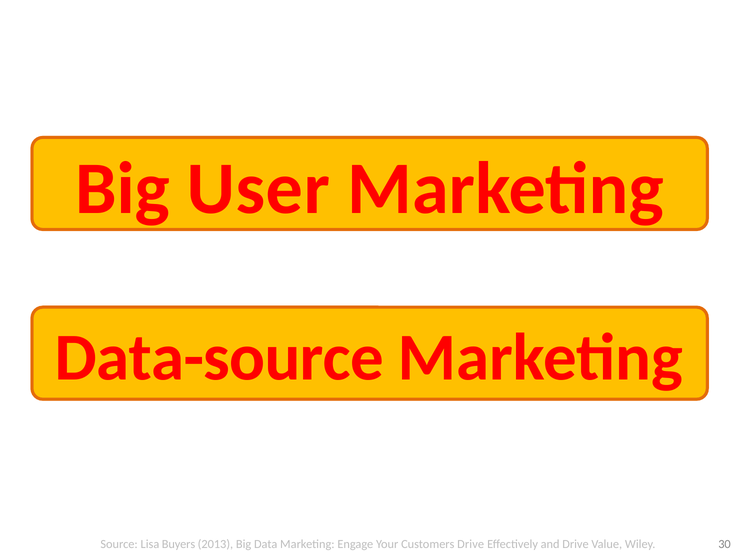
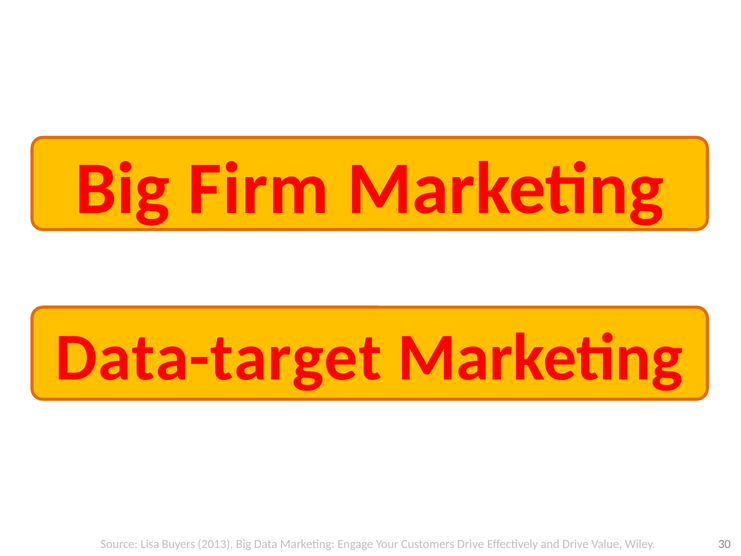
User: User -> Firm
Data-source: Data-source -> Data-target
